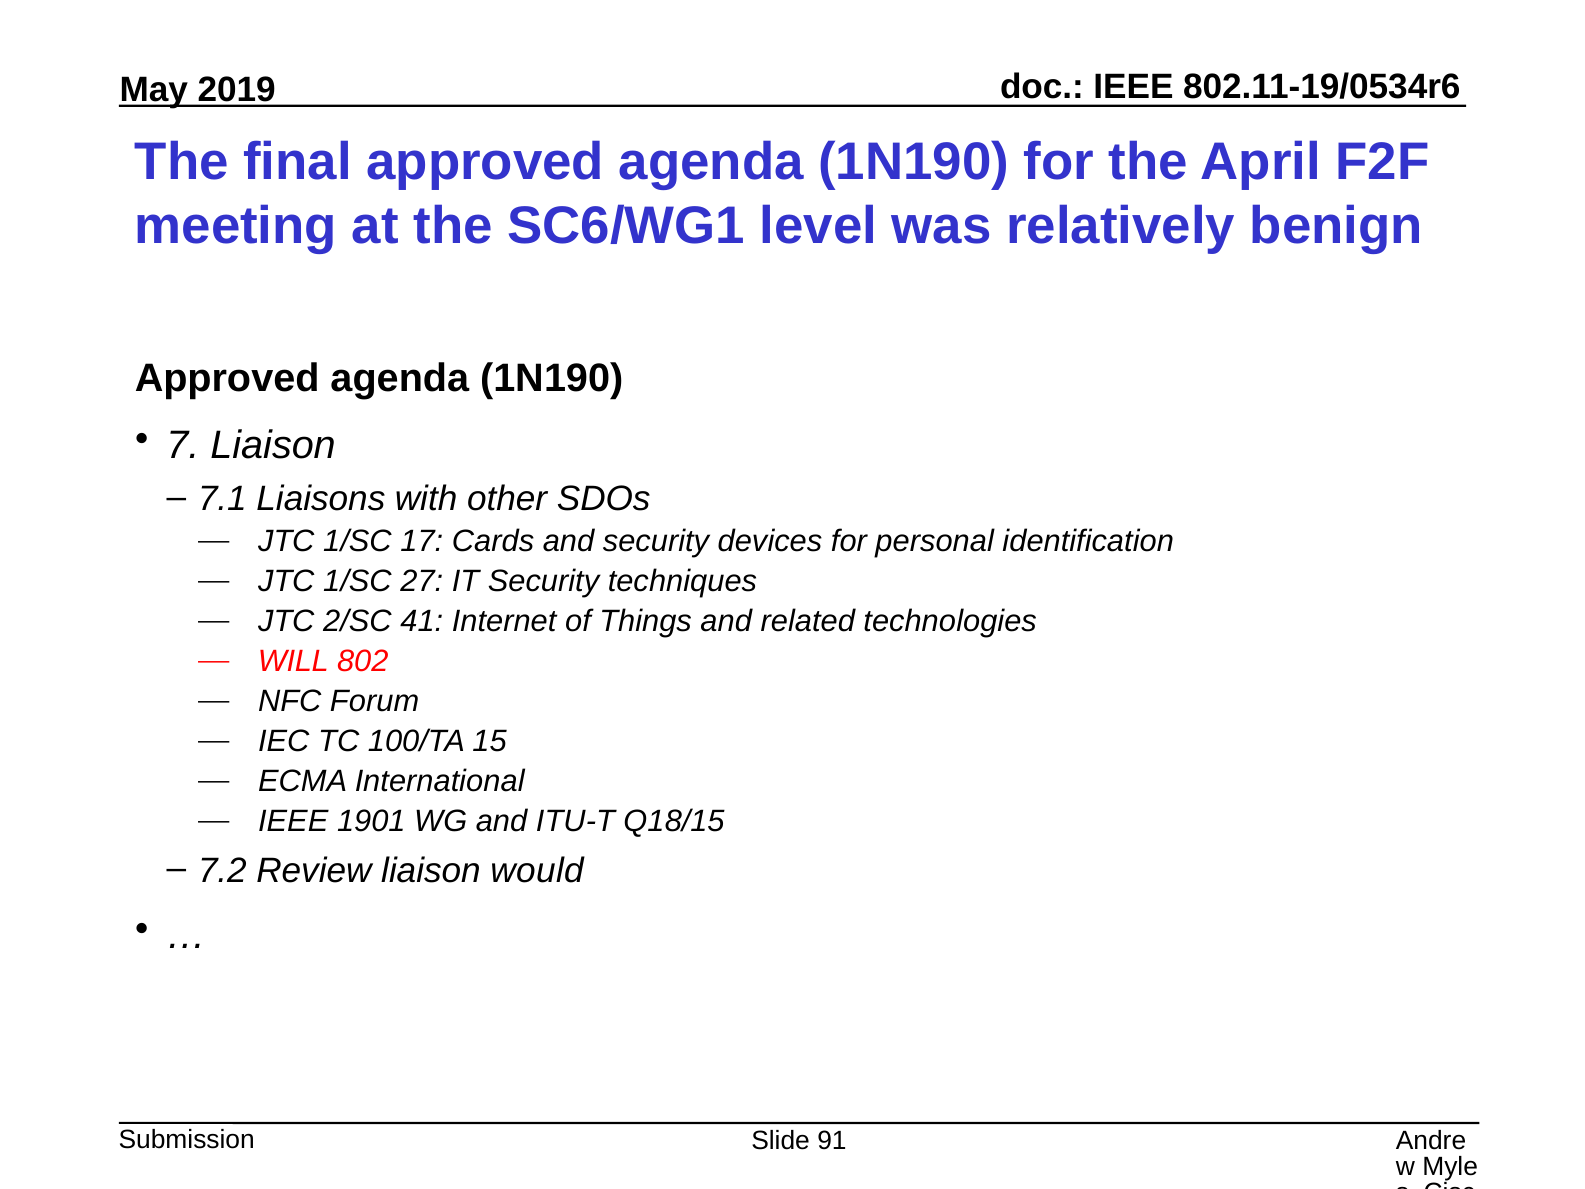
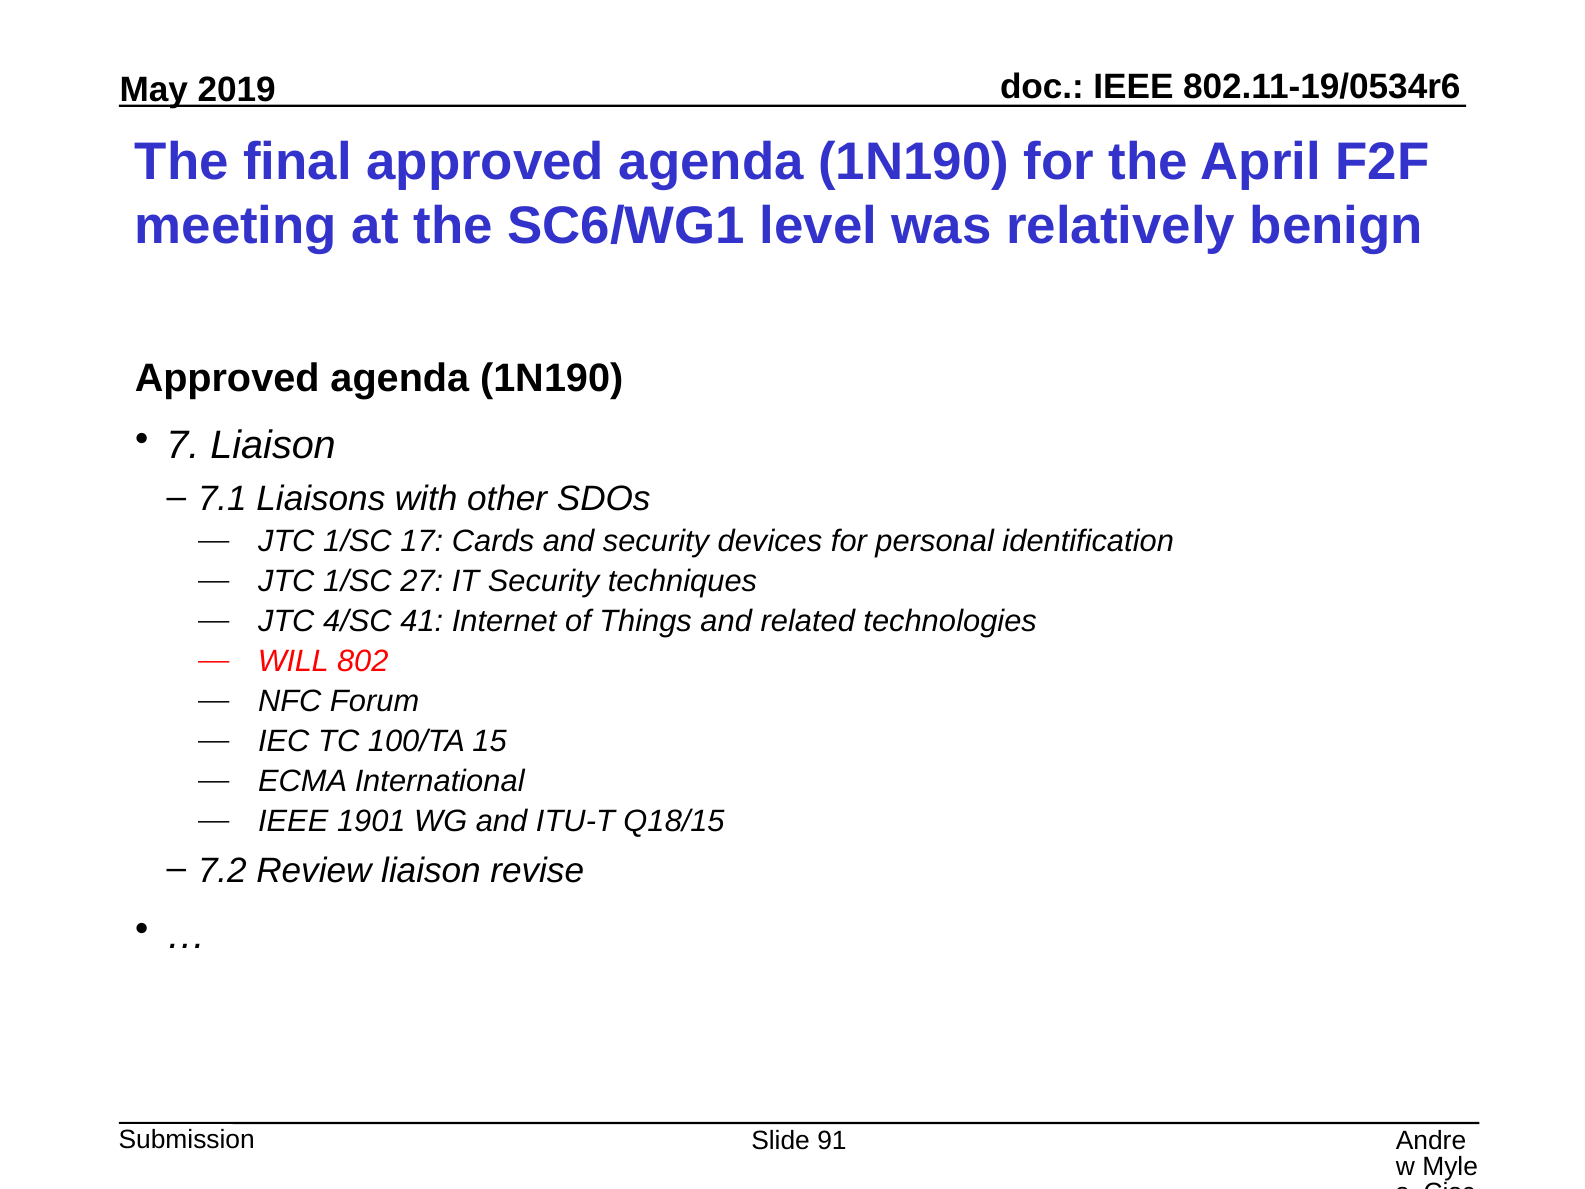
2/SC: 2/SC -> 4/SC
would: would -> revise
